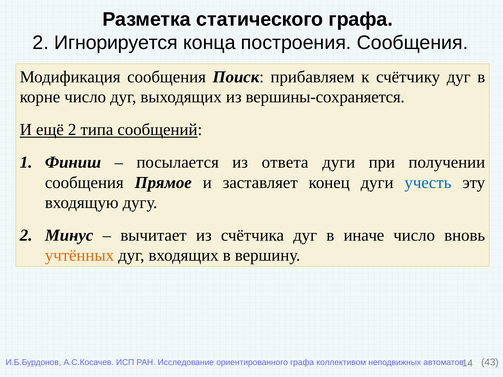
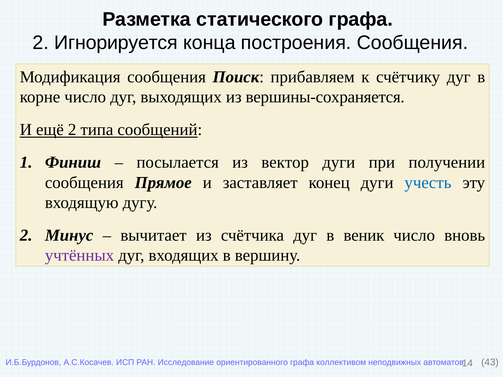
ответа: ответа -> вектор
иначе: иначе -> веник
учтённых colour: orange -> purple
